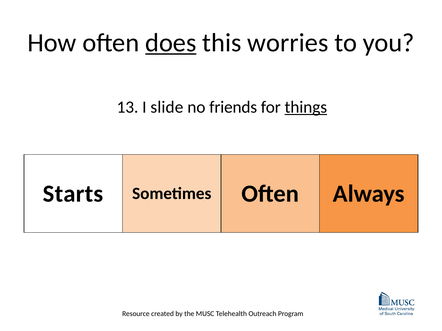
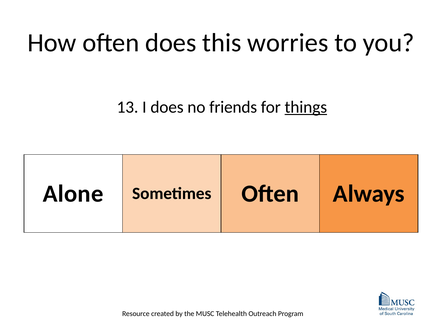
does at (171, 43) underline: present -> none
I slide: slide -> does
Starts: Starts -> Alone
